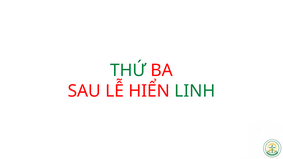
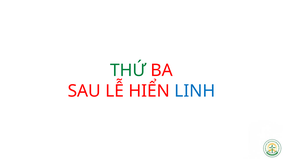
LINH colour: green -> blue
